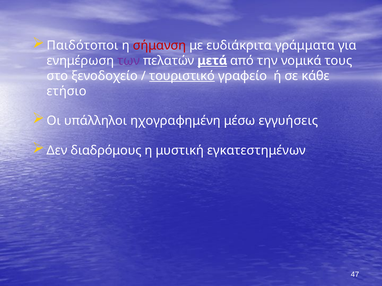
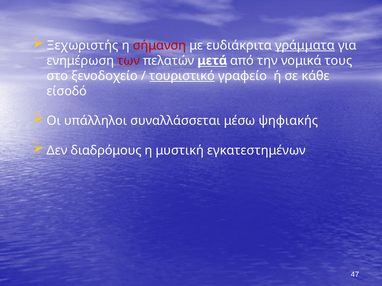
Παιδότοποι: Παιδότοποι -> Ξεχωριστής
γράμματα underline: none -> present
των colour: purple -> red
ετήσιο: ετήσιο -> είσοδό
ηχογραφημένη: ηχογραφημένη -> συναλλάσσεται
εγγυήσεις: εγγυήσεις -> ψηφιακής
